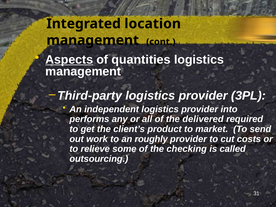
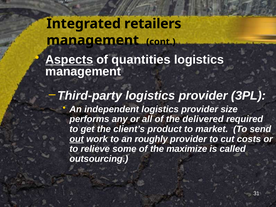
location: location -> retailers
into: into -> size
out underline: none -> present
checking: checking -> maximize
